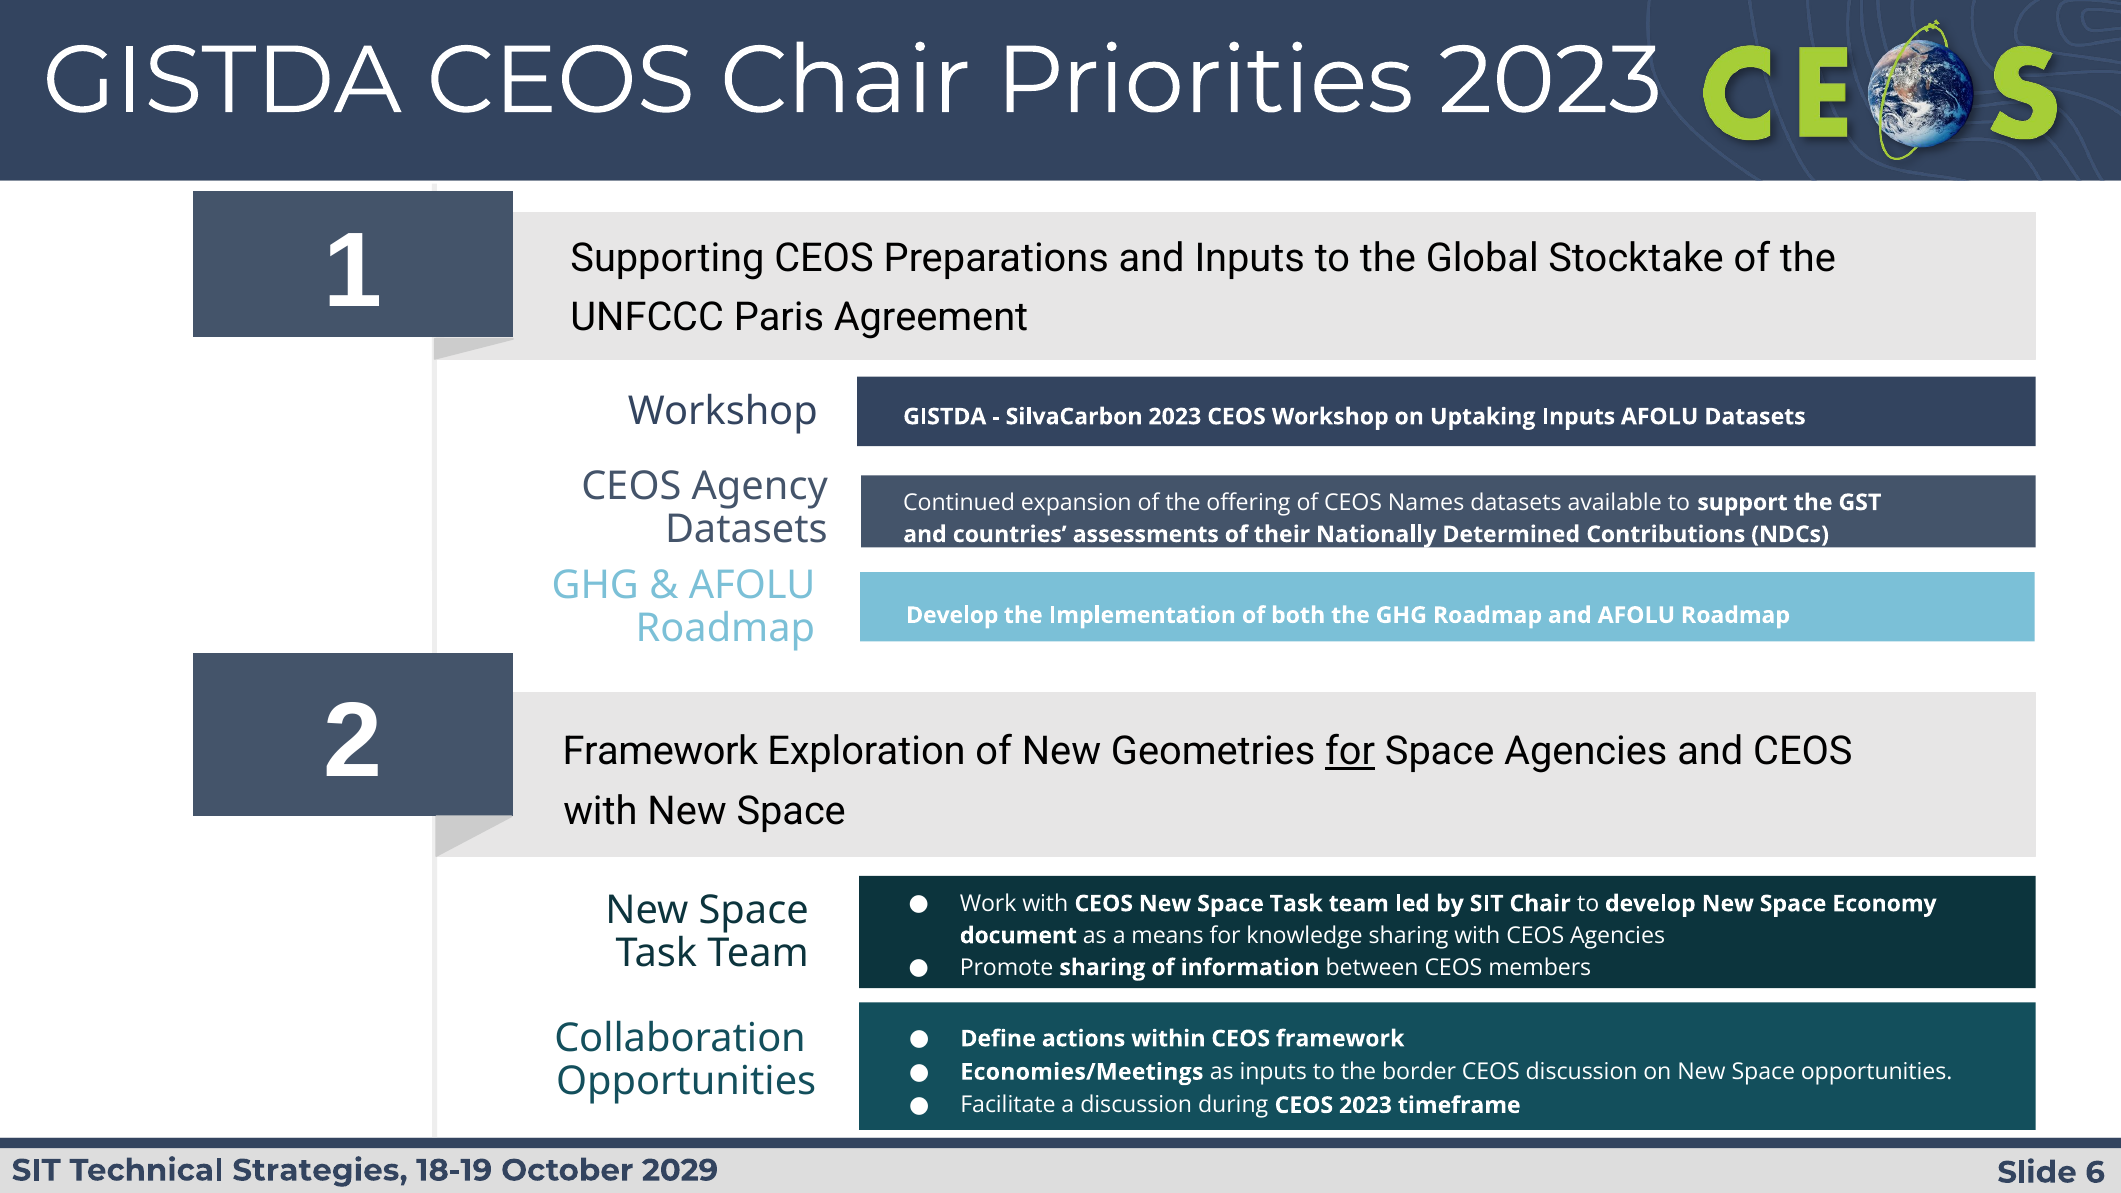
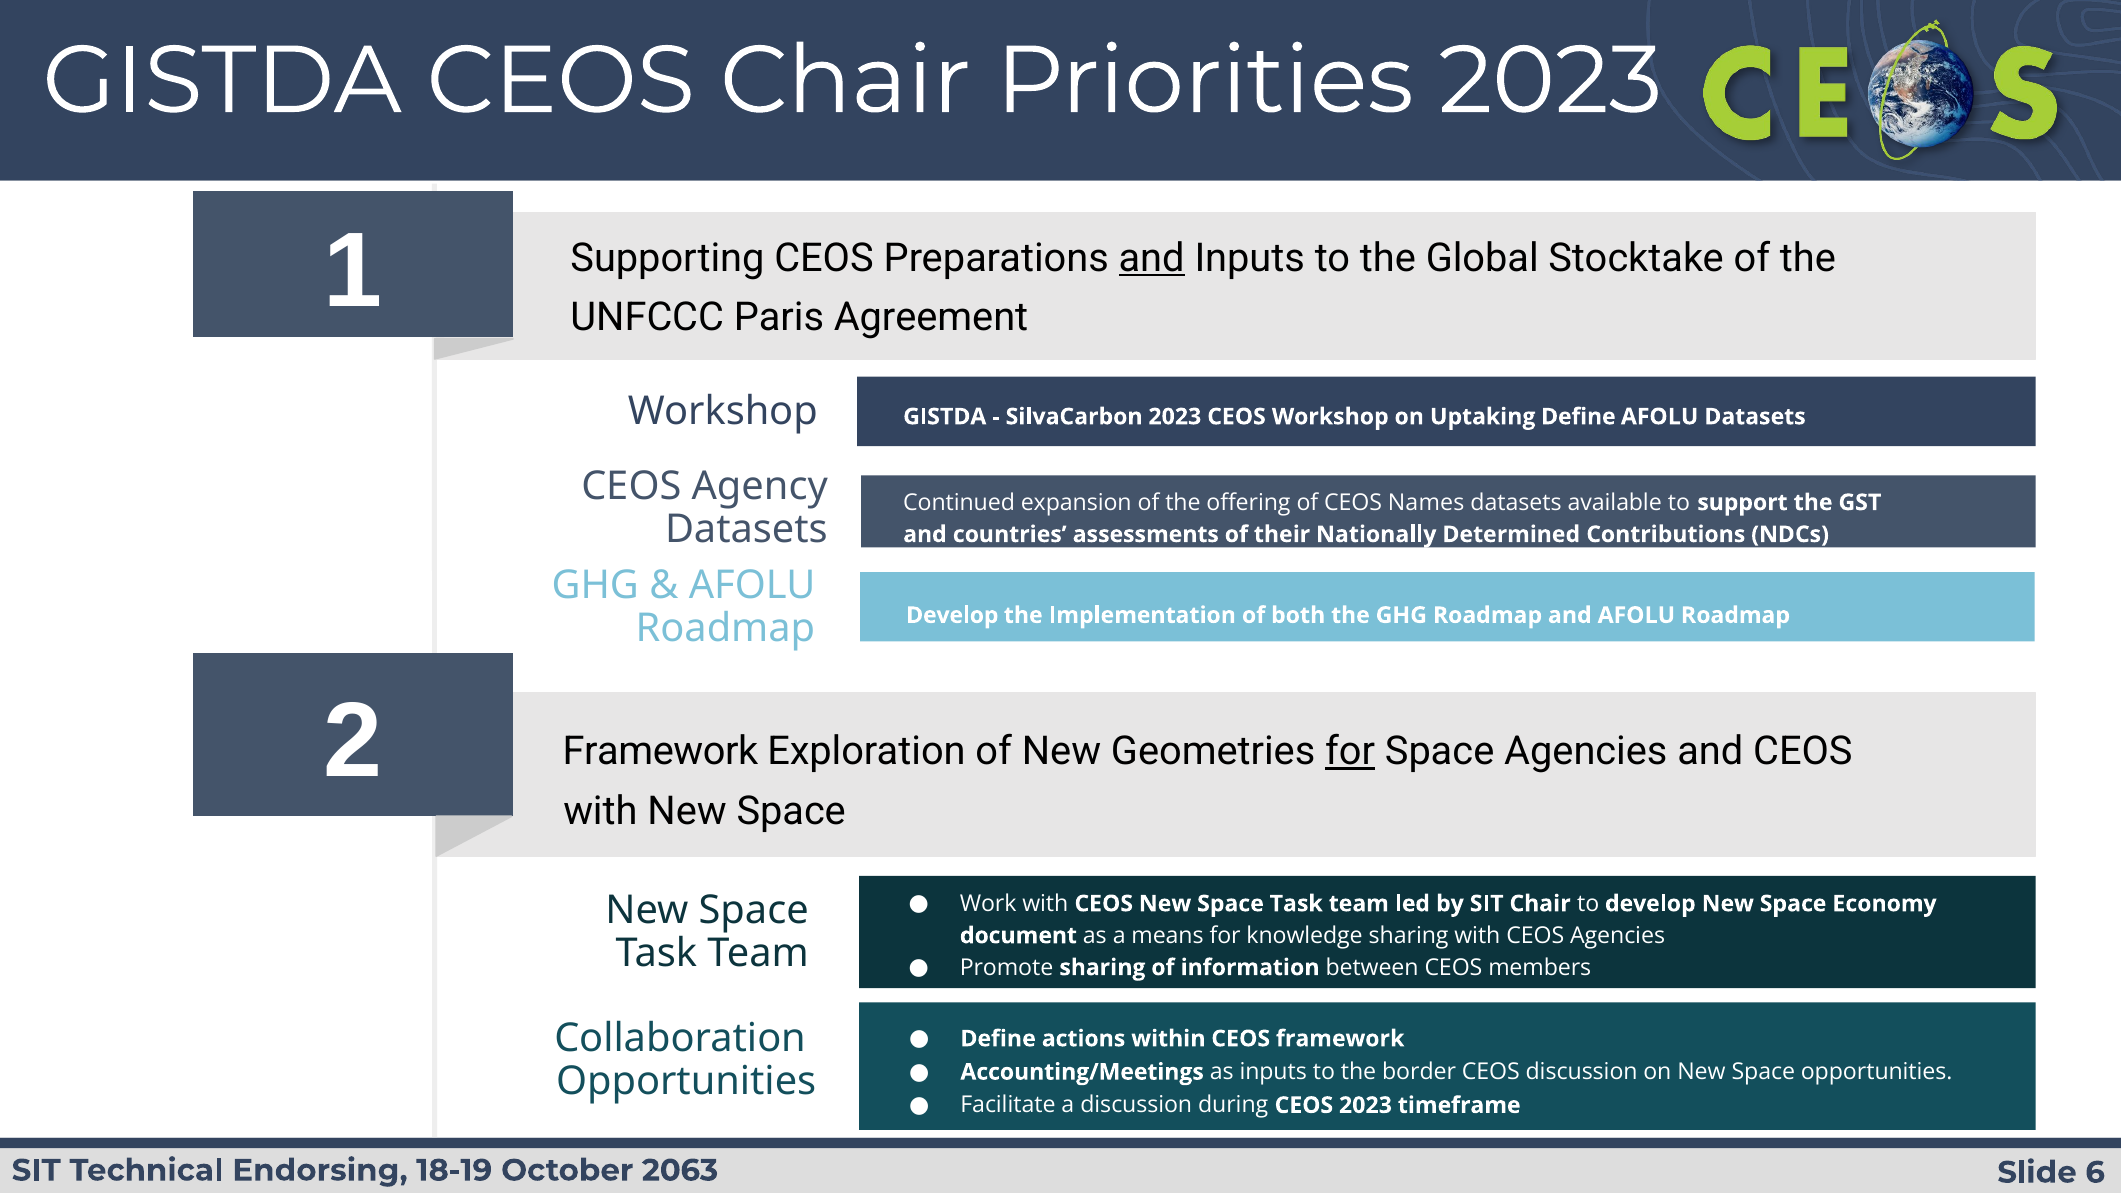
and at (1152, 258) underline: none -> present
Uptaking Inputs: Inputs -> Define
Economies/Meetings: Economies/Meetings -> Accounting/Meetings
Strategies: Strategies -> Endorsing
2029: 2029 -> 2063
